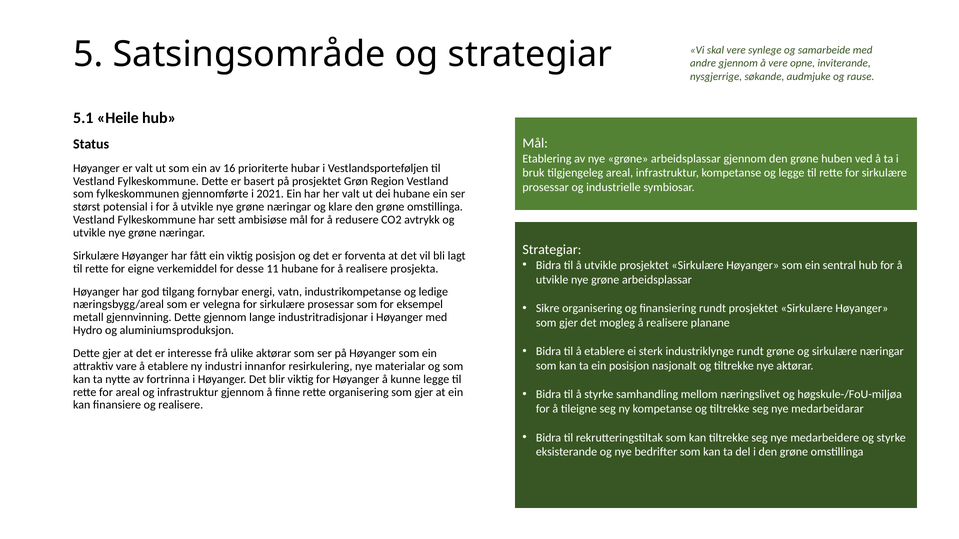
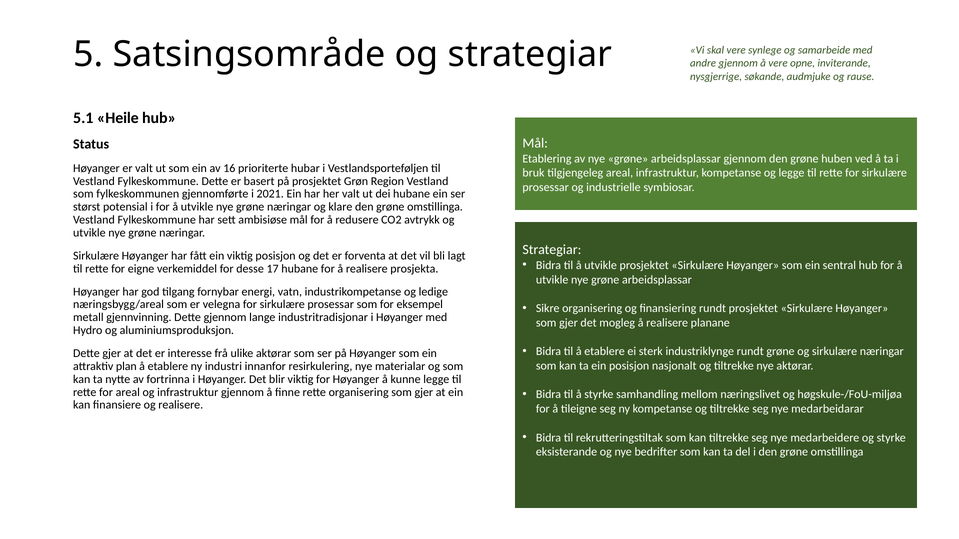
11: 11 -> 17
vare: vare -> plan
